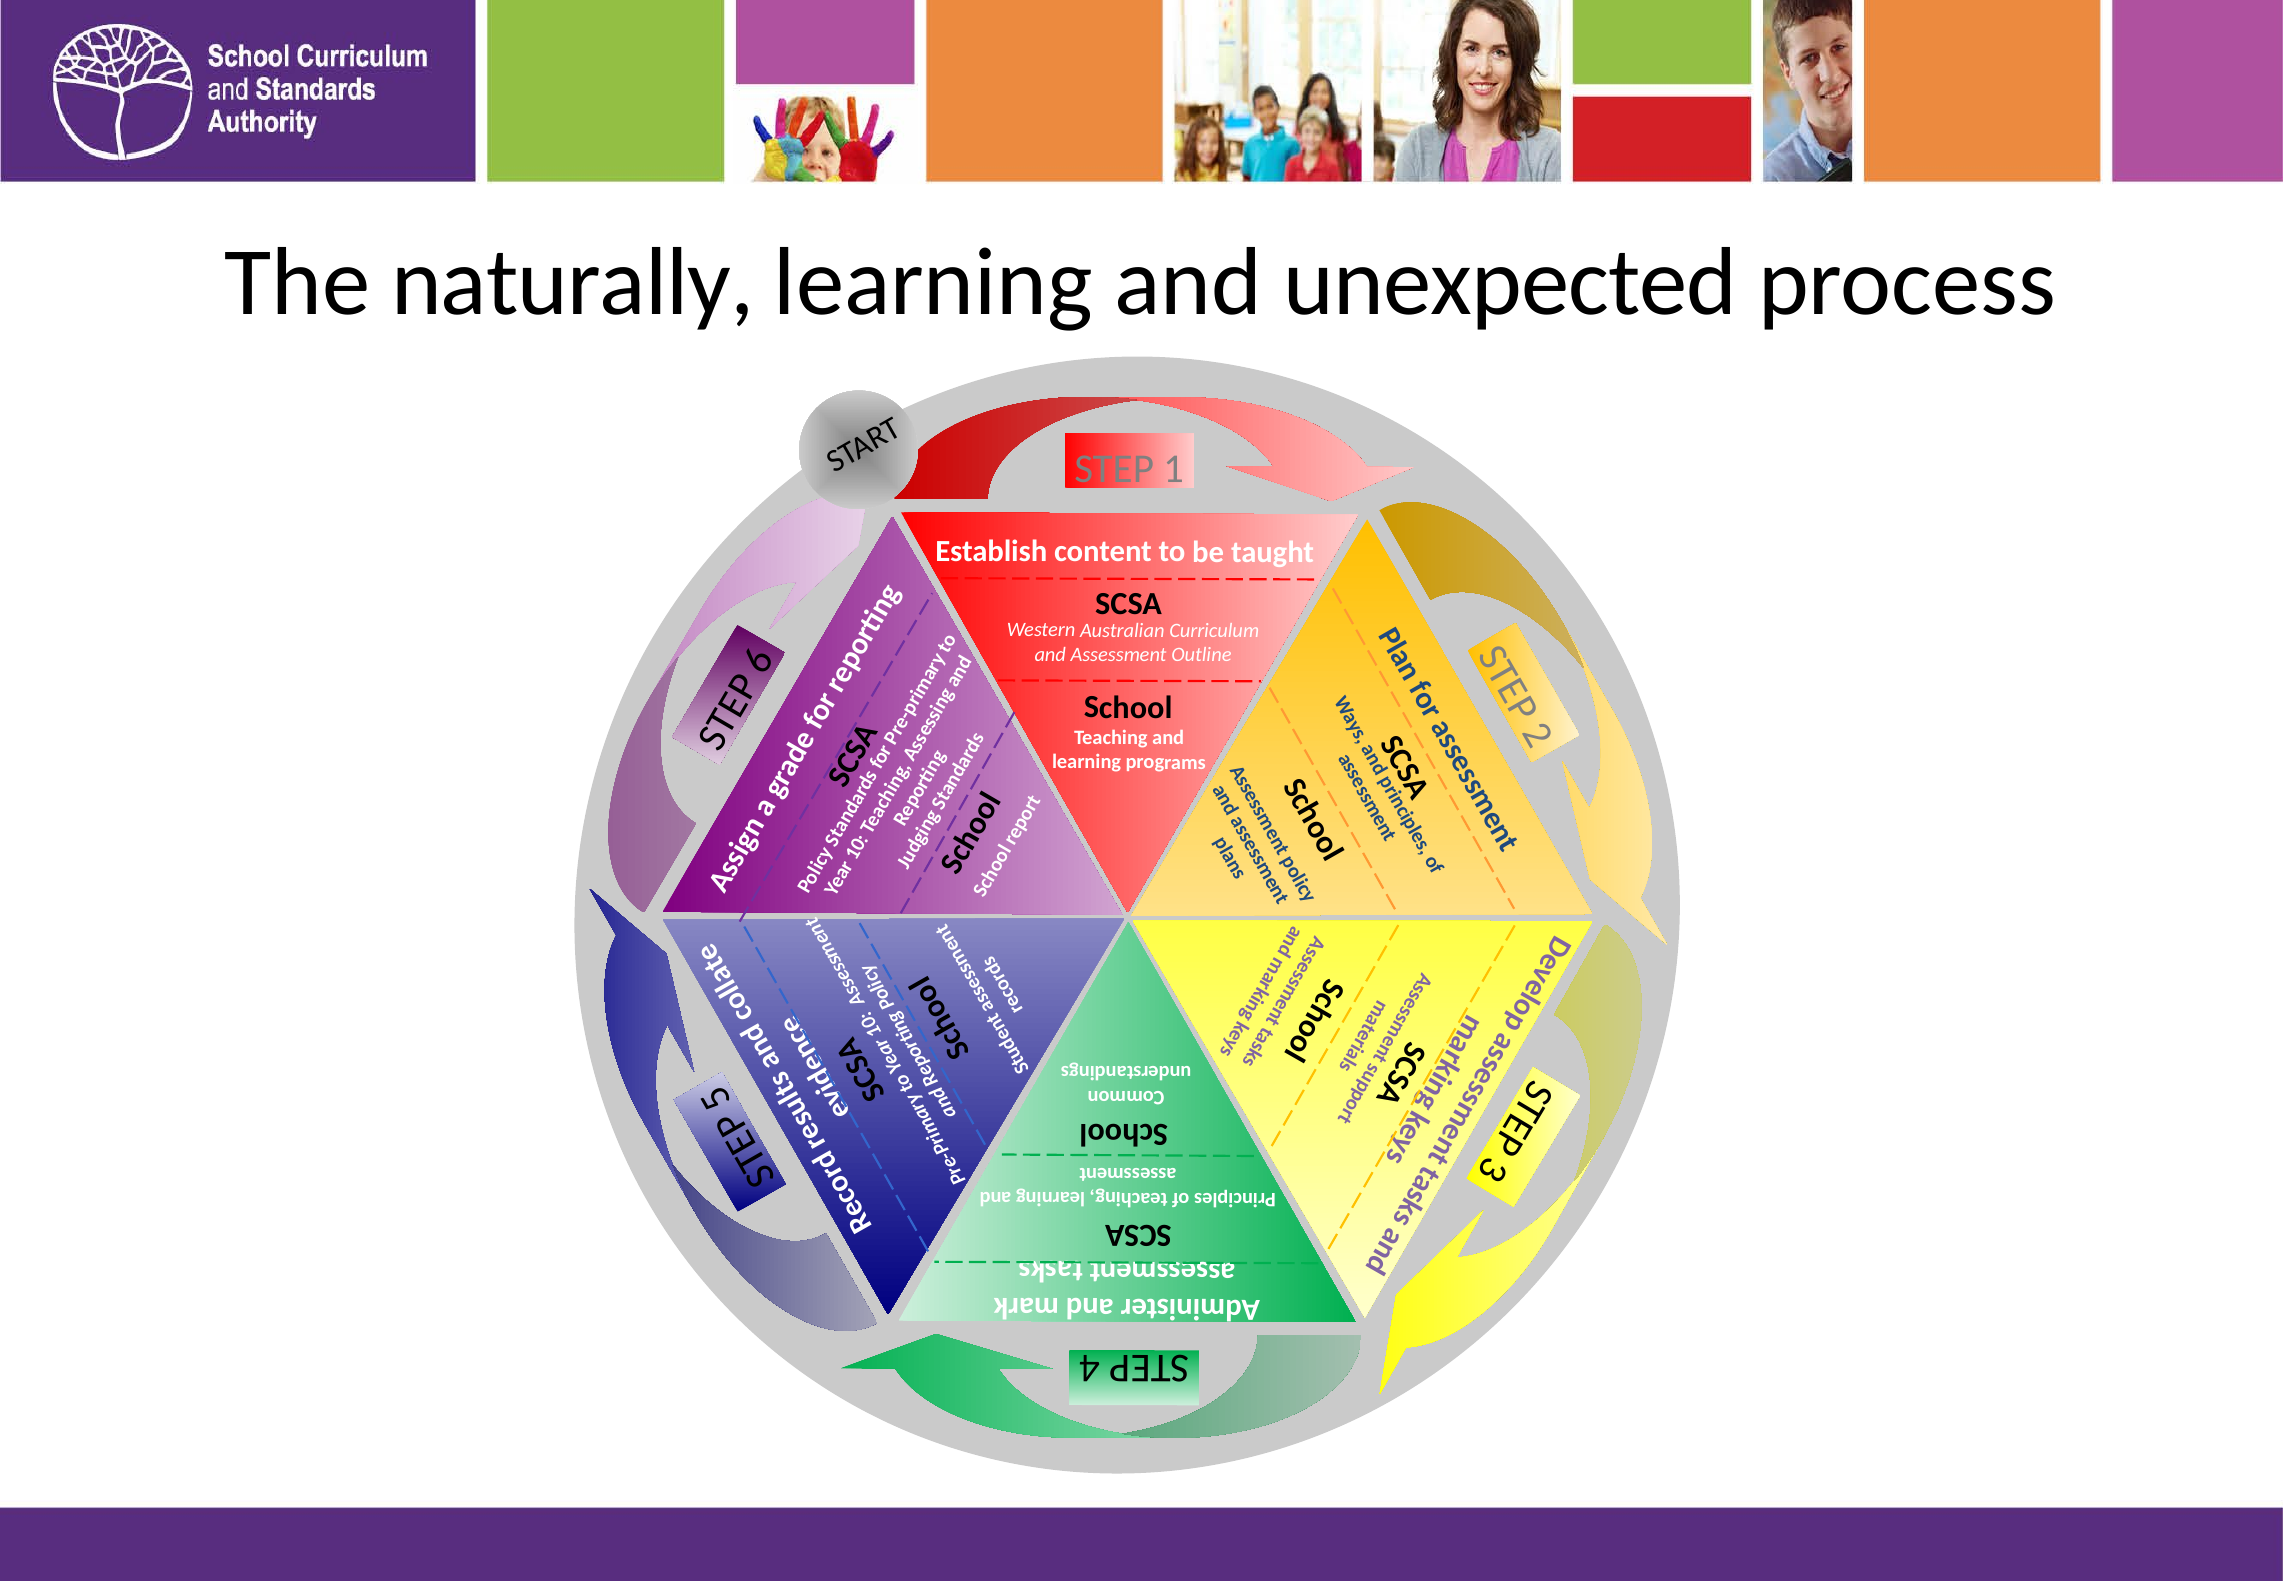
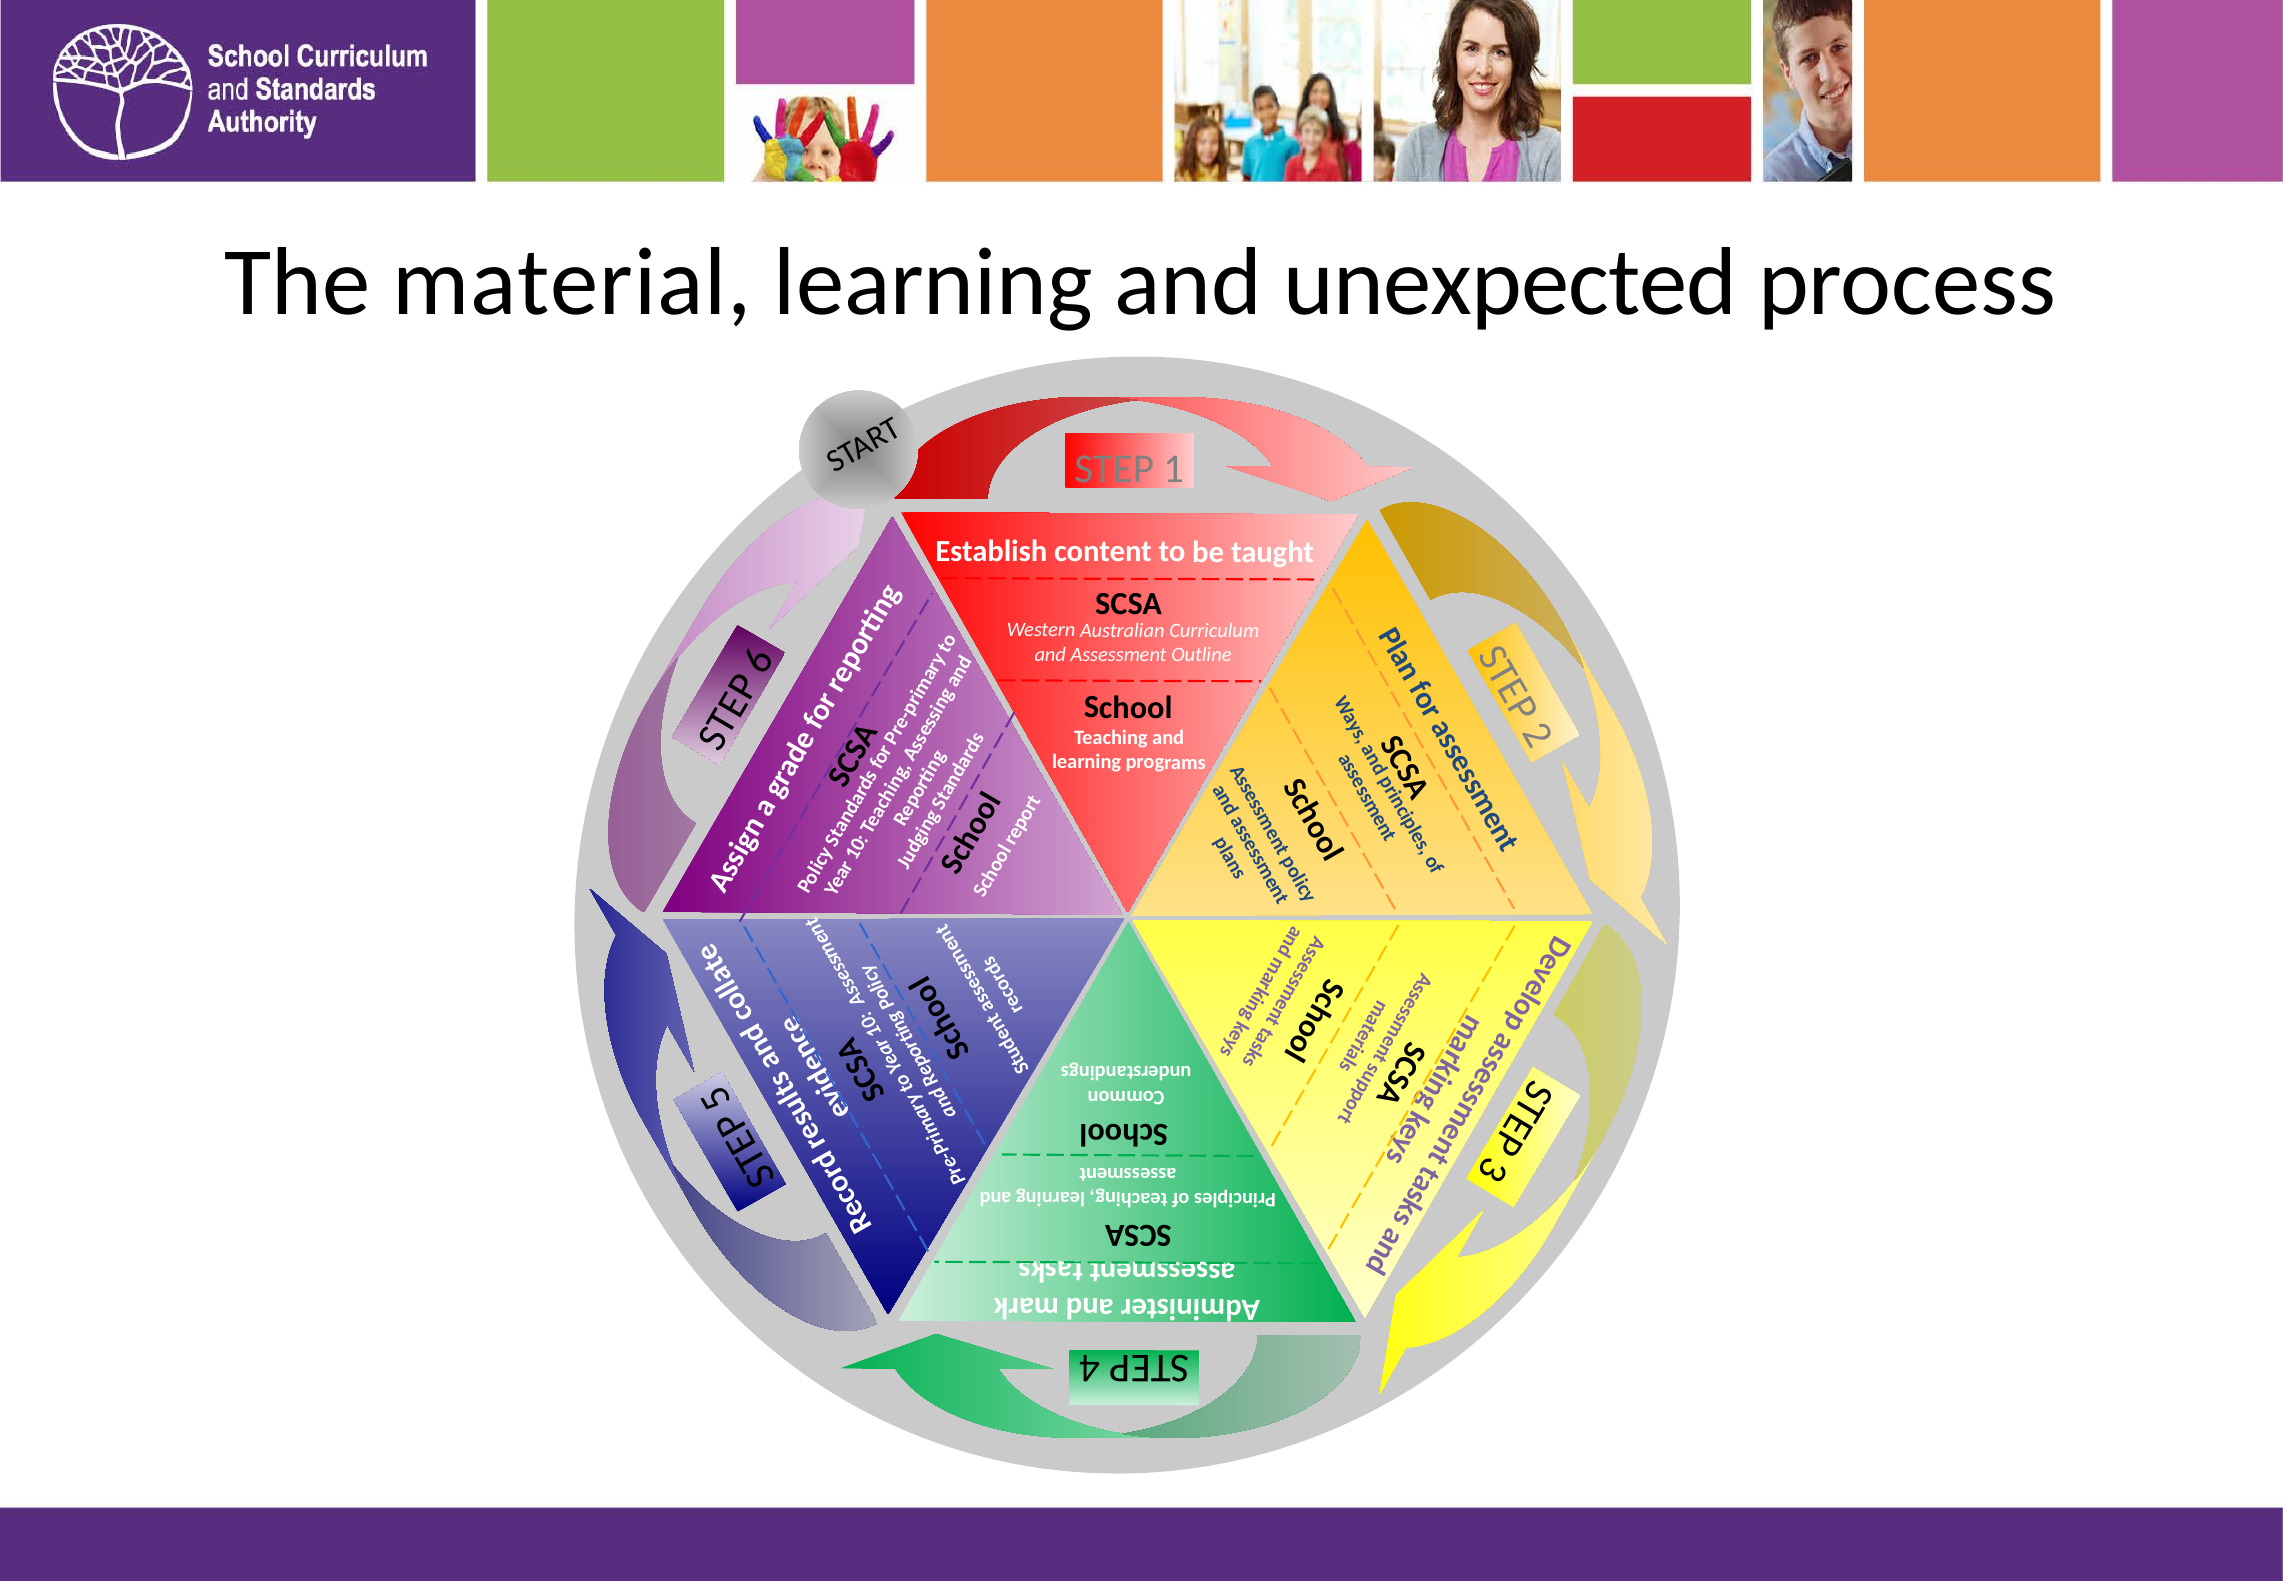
naturally: naturally -> material
